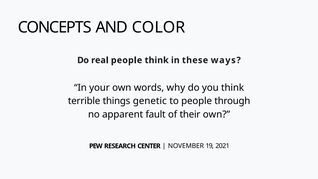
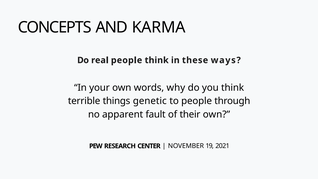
COLOR: COLOR -> KARMA
